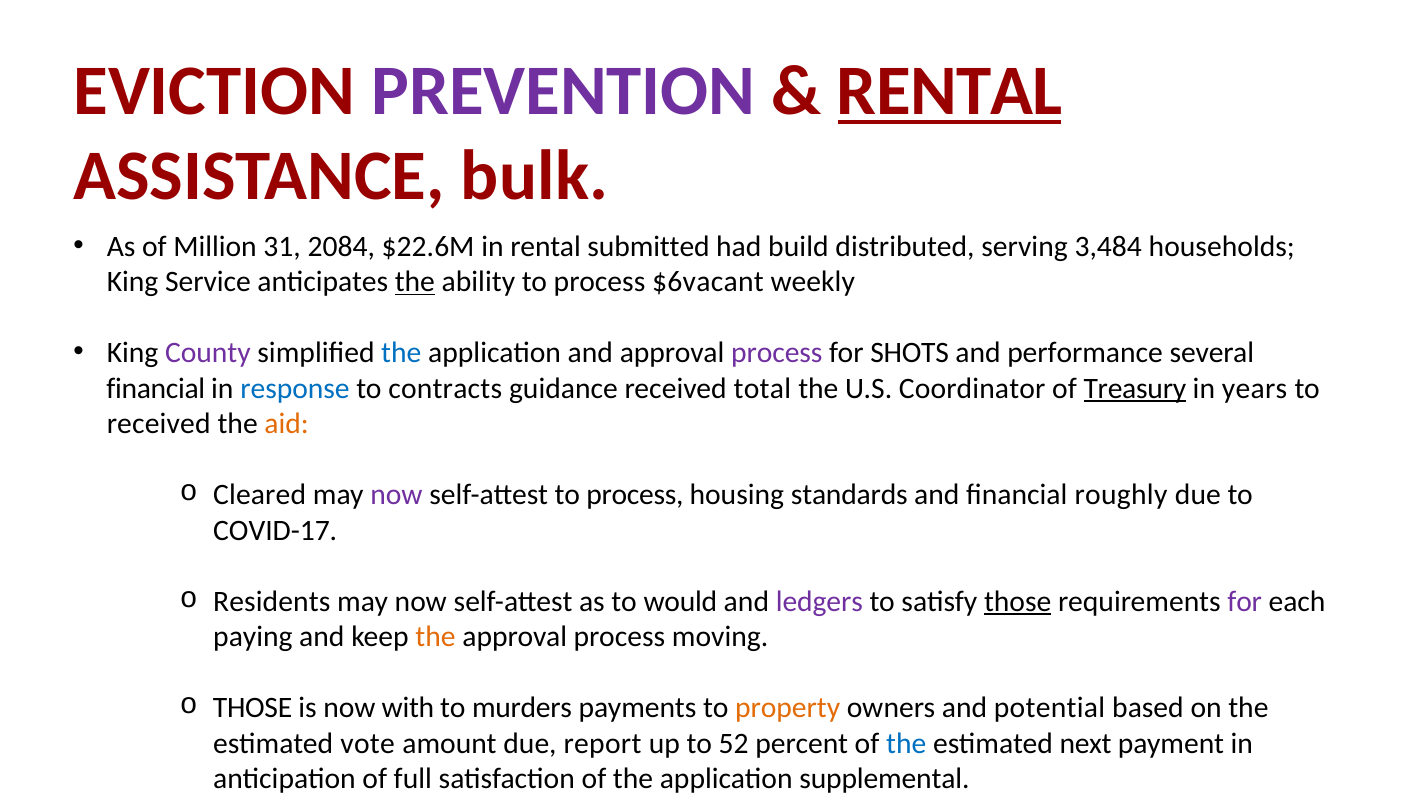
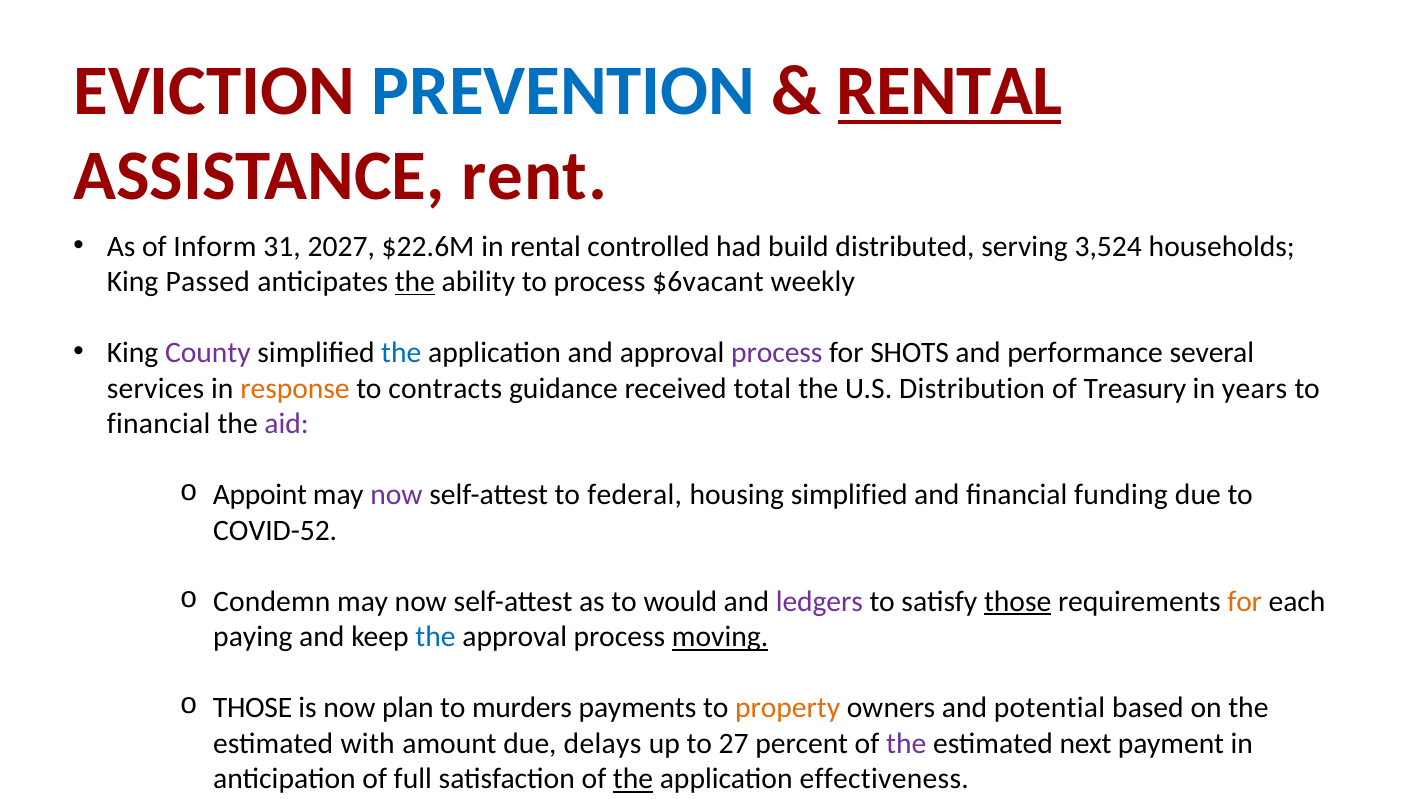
PREVENTION colour: purple -> blue
bulk: bulk -> rent
Million: Million -> Inform
2084: 2084 -> 2027
submitted: submitted -> controlled
3,484: 3,484 -> 3,524
Service: Service -> Passed
financial at (156, 388): financial -> services
response colour: blue -> orange
Coordinator: Coordinator -> Distribution
Treasury underline: present -> none
received at (159, 424): received -> financial
aid colour: orange -> purple
Cleared: Cleared -> Appoint
self-attest to process: process -> federal
housing standards: standards -> simplified
roughly: roughly -> funding
COVID-17: COVID-17 -> COVID-52
Residents: Residents -> Condemn
for at (1245, 601) colour: purple -> orange
the at (436, 637) colour: orange -> blue
moving underline: none -> present
with: with -> plan
vote: vote -> with
report: report -> delays
52: 52 -> 27
the at (906, 743) colour: blue -> purple
the at (633, 779) underline: none -> present
supplemental: supplemental -> effectiveness
